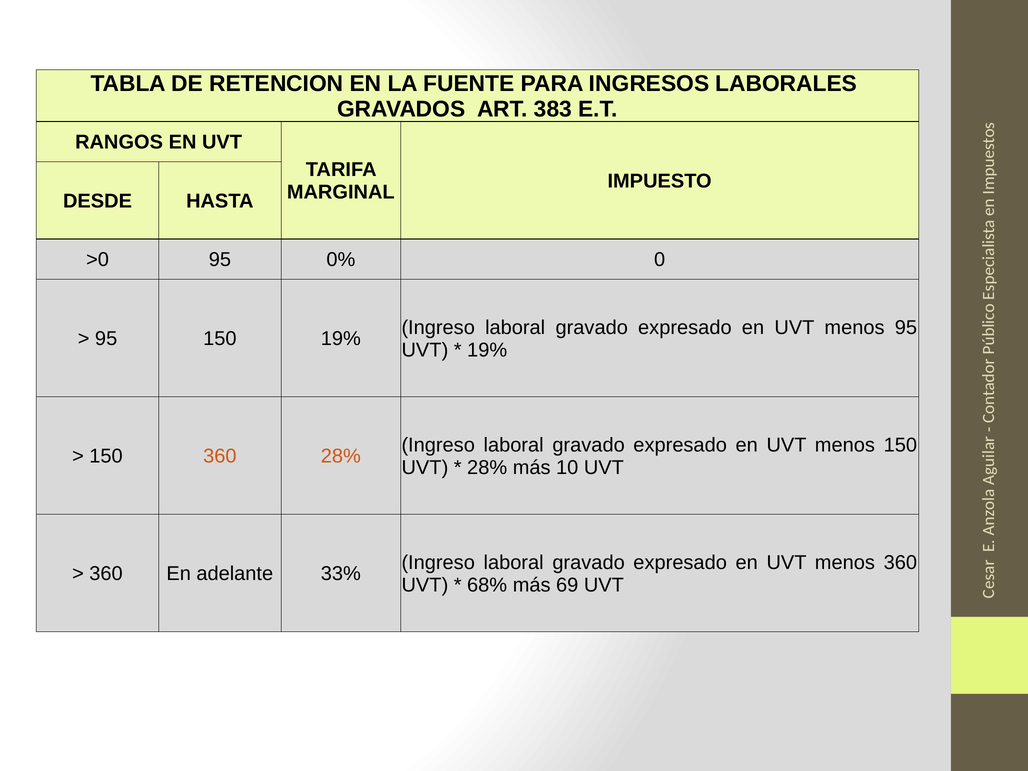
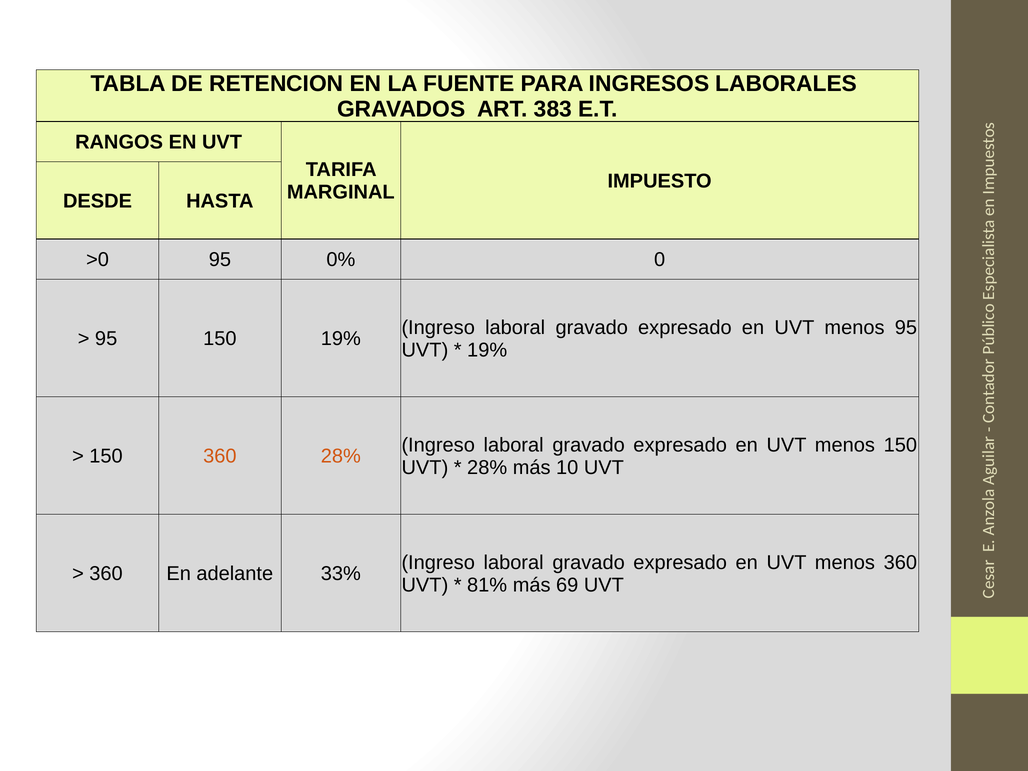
68%: 68% -> 81%
